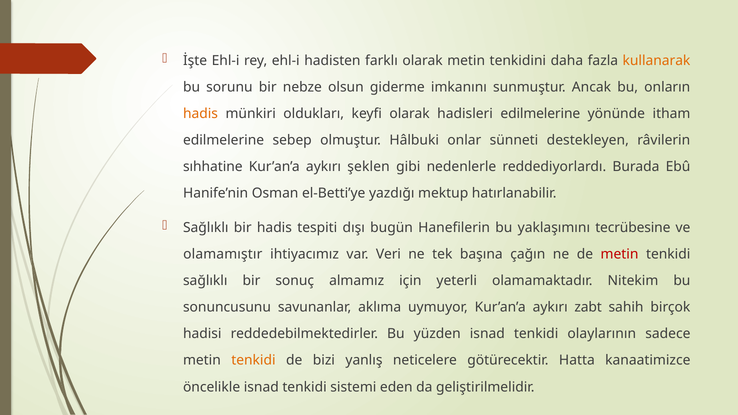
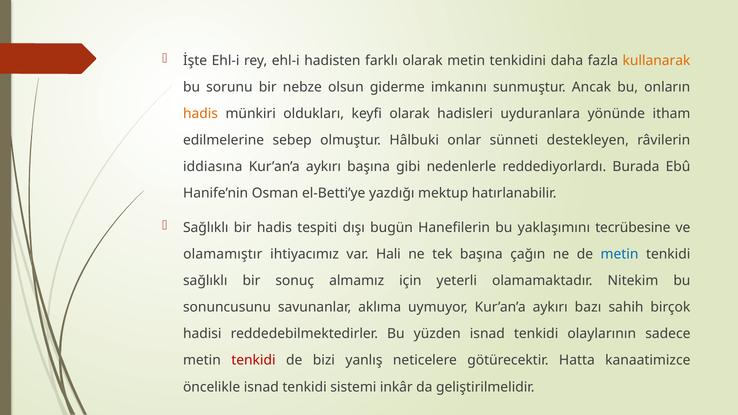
hadisleri edilmelerine: edilmelerine -> uyduranlara
sıhhatine: sıhhatine -> iddiasına
aykırı şeklen: şeklen -> başına
Veri: Veri -> Hali
metin at (620, 254) colour: red -> blue
zabt: zabt -> bazı
tenkidi at (253, 361) colour: orange -> red
eden: eden -> inkâr
